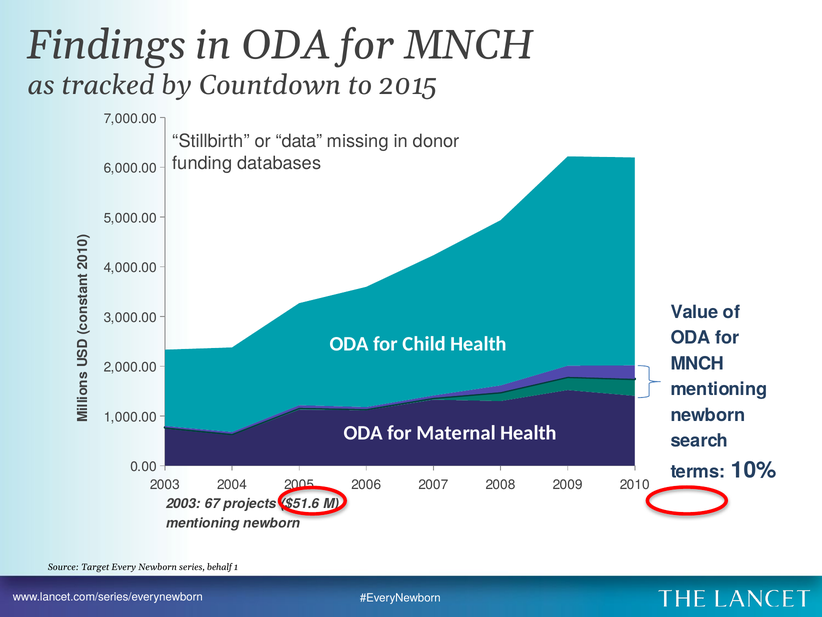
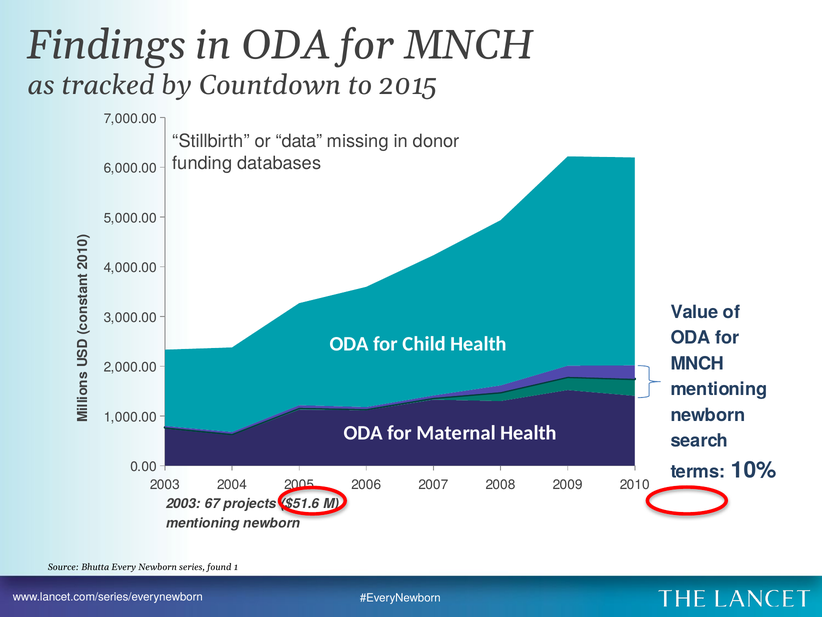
Target: Target -> Bhutta
behalf: behalf -> found
